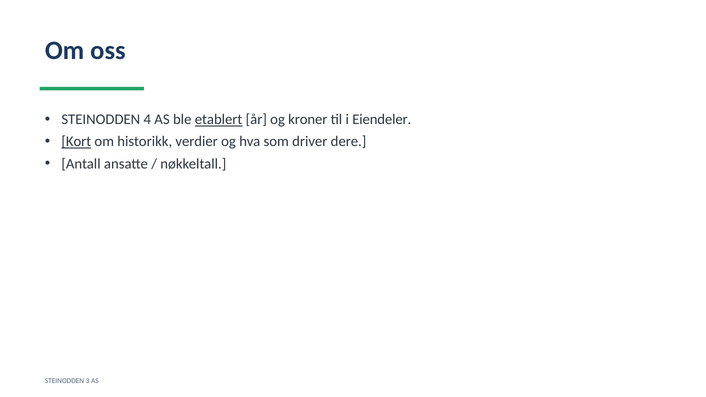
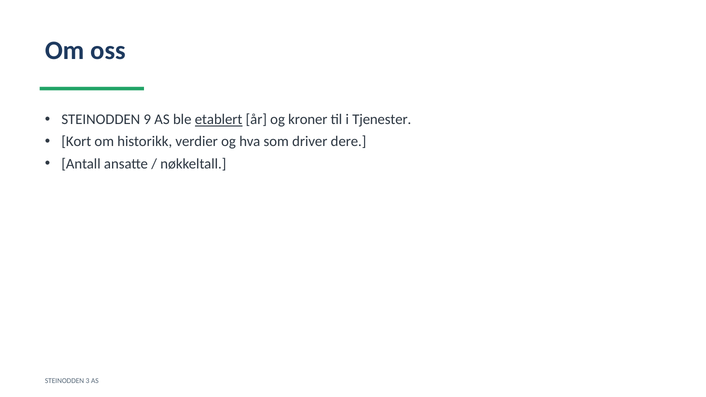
4: 4 -> 9
Eiendeler: Eiendeler -> Tjenester
Kort underline: present -> none
